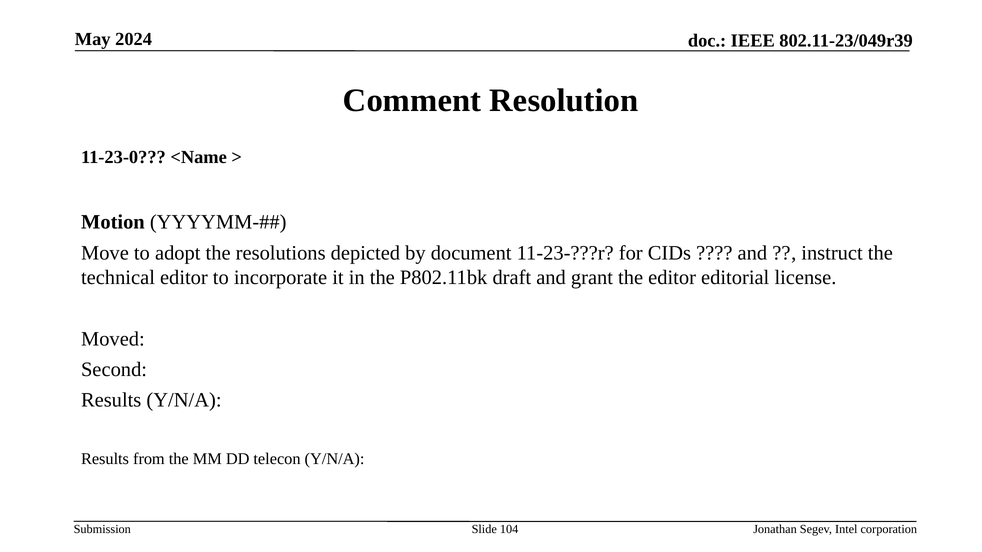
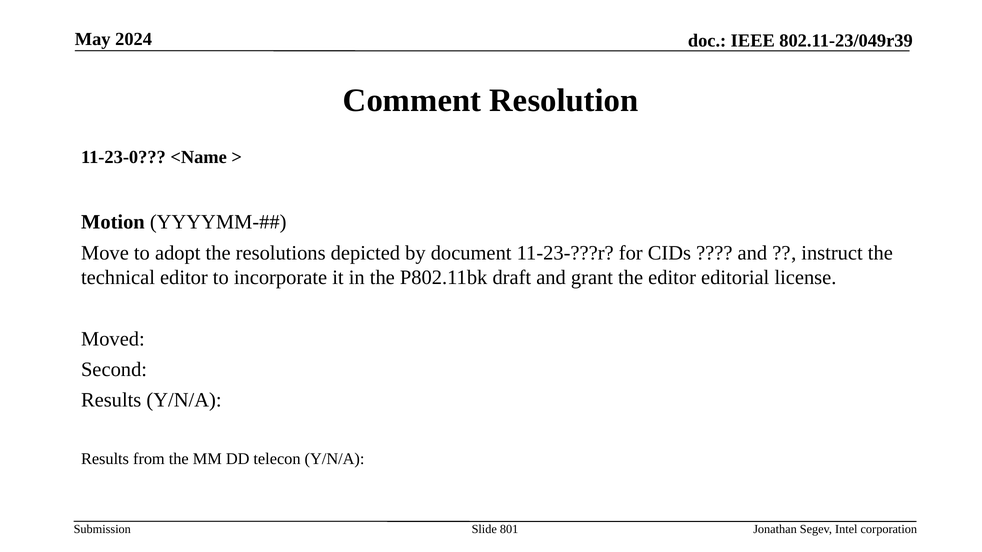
104: 104 -> 801
